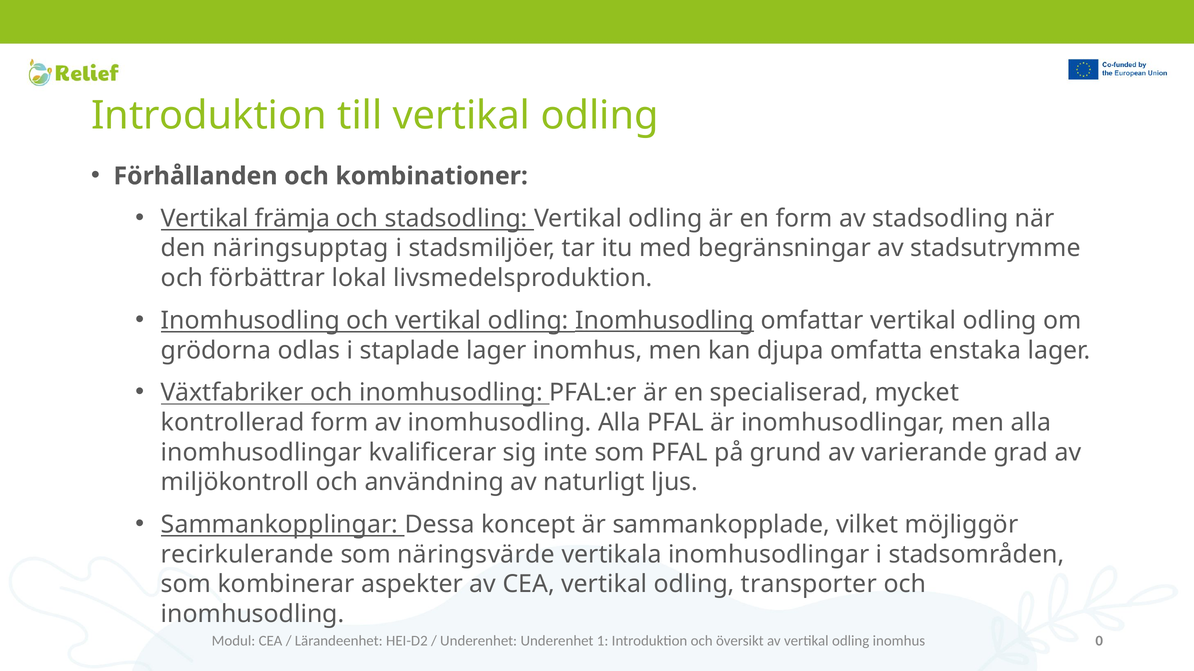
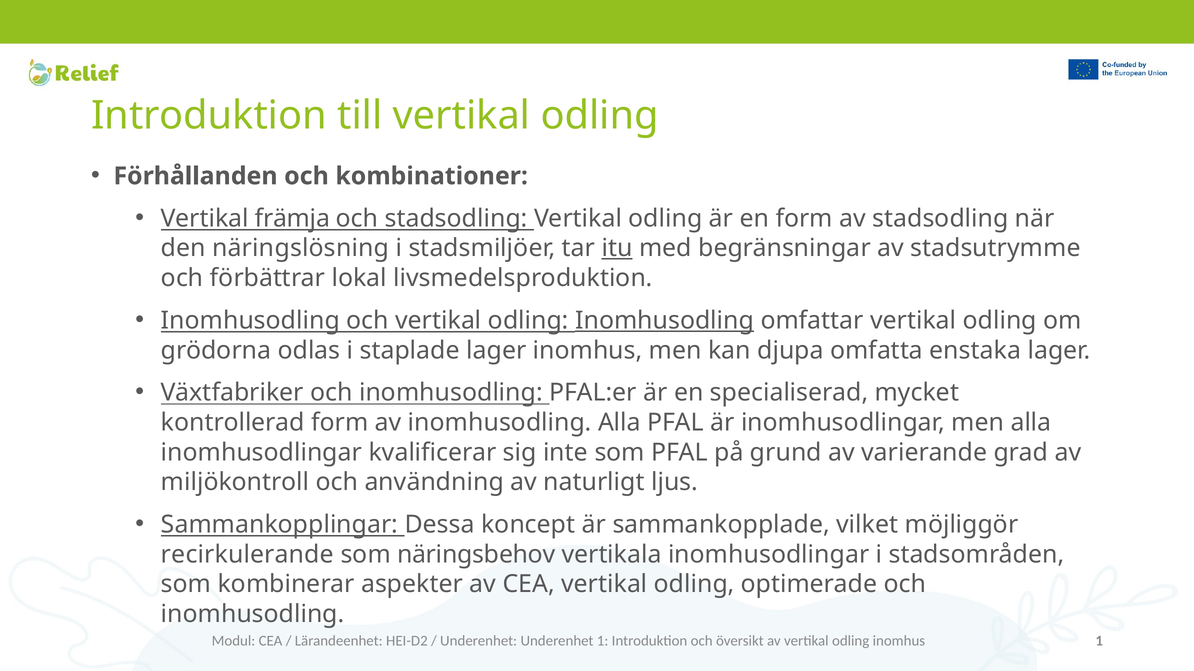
näringsupptag: näringsupptag -> näringslösning
itu underline: none -> present
näringsvärde: näringsvärde -> näringsbehov
transporter: transporter -> optimerade
inomhus 0: 0 -> 1
